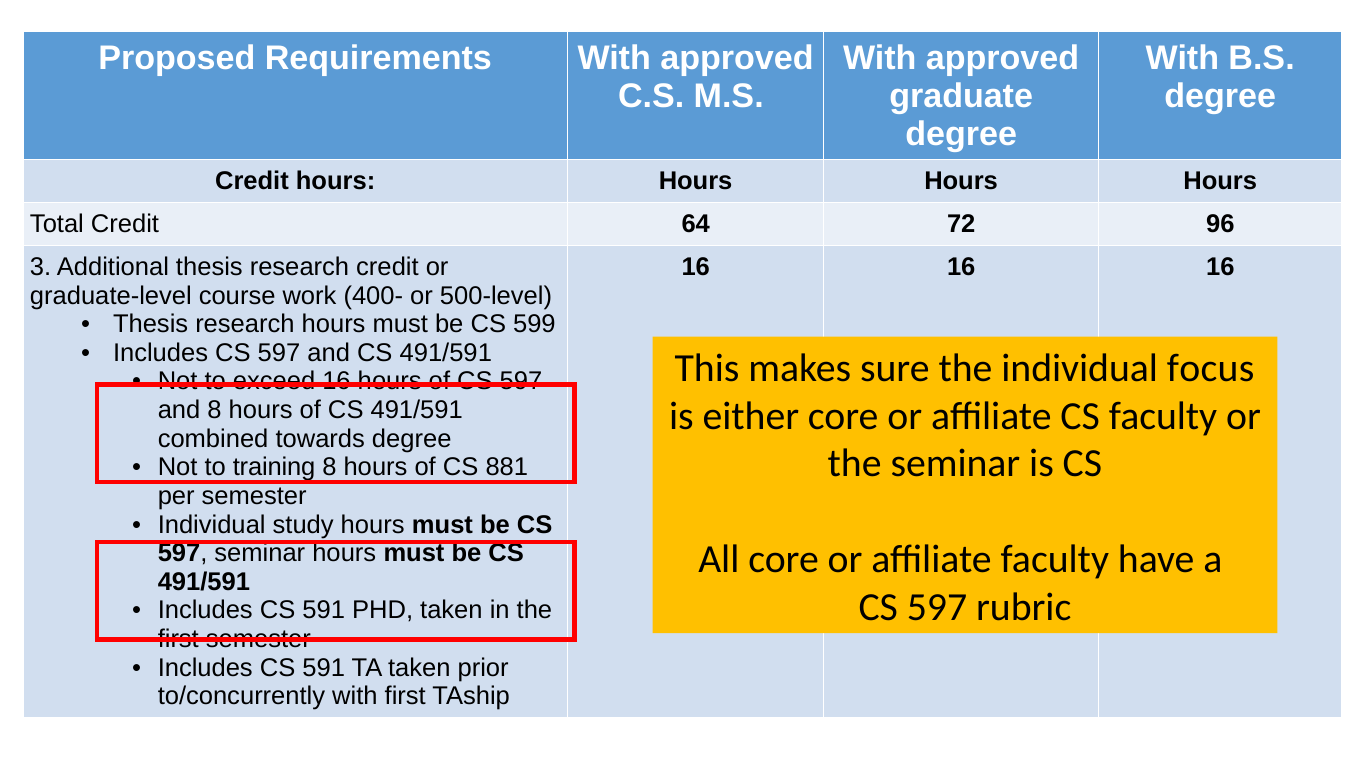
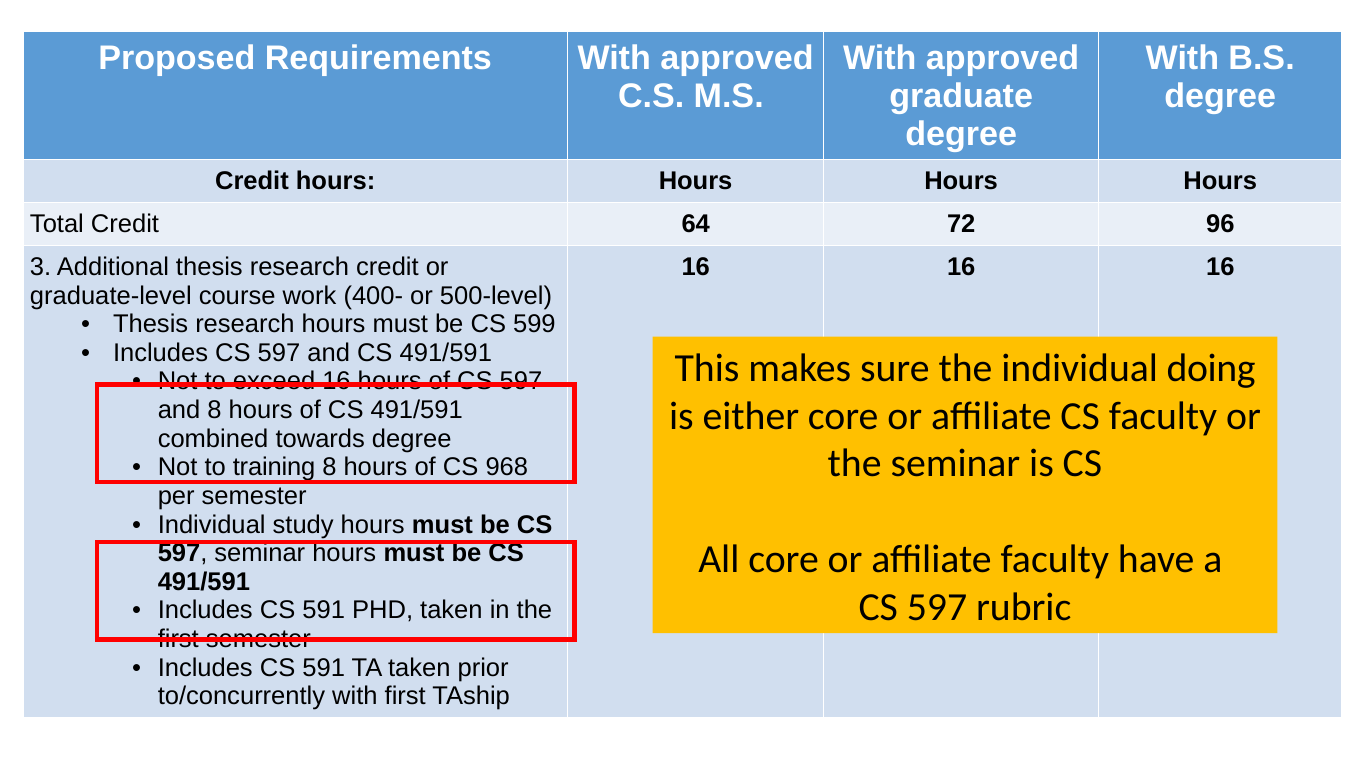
focus: focus -> doing
881: 881 -> 968
